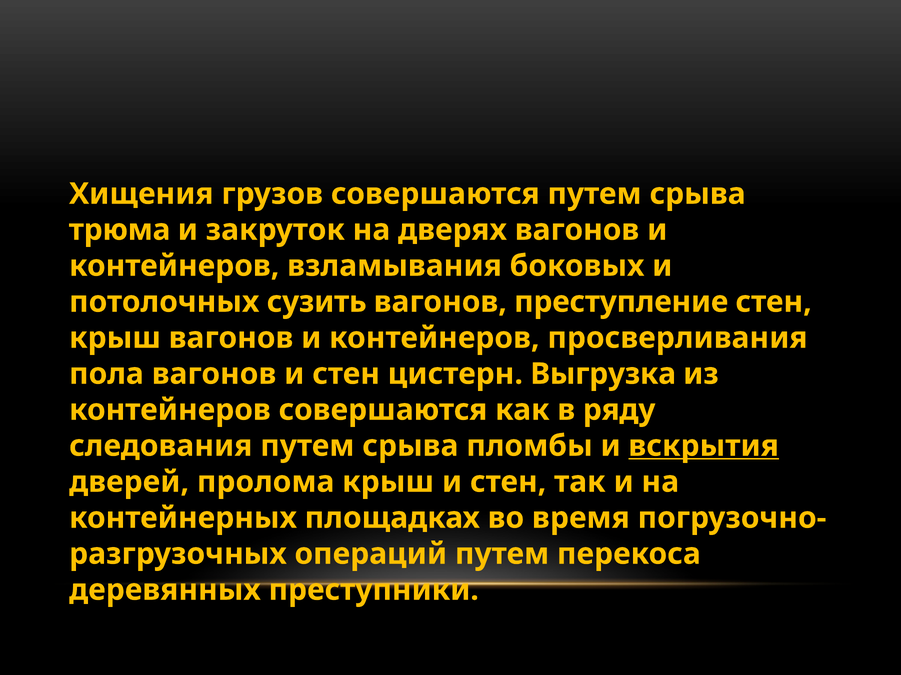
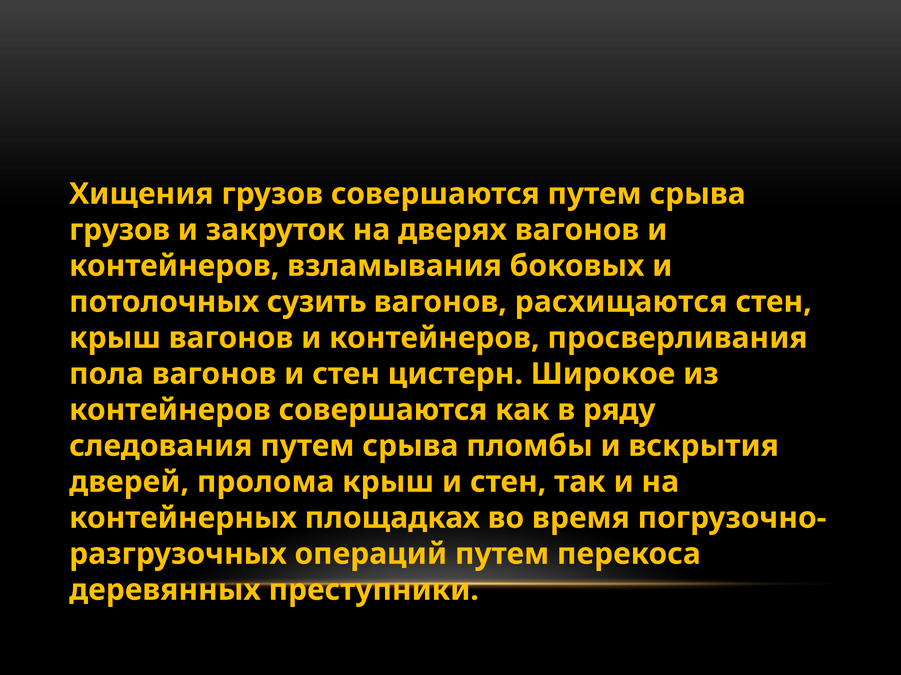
трюма at (120, 230): трюма -> грузов
преступление: преступление -> расхищаются
Выгрузка: Выгрузка -> Широкое
вскрытия underline: present -> none
